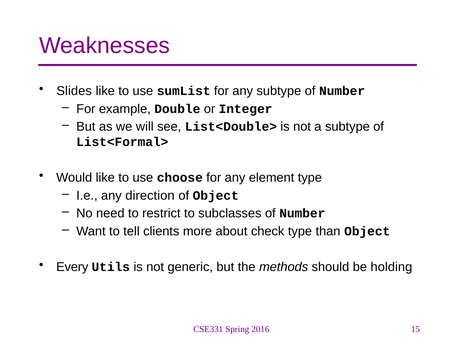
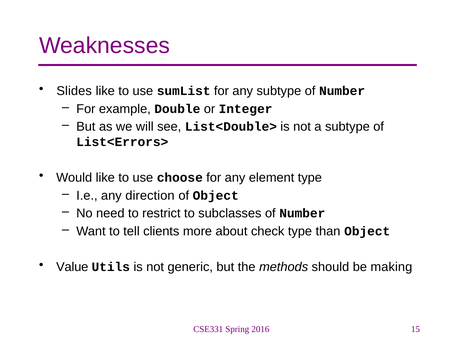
List<Formal>: List<Formal> -> List<Errors>
Every: Every -> Value
holding: holding -> making
